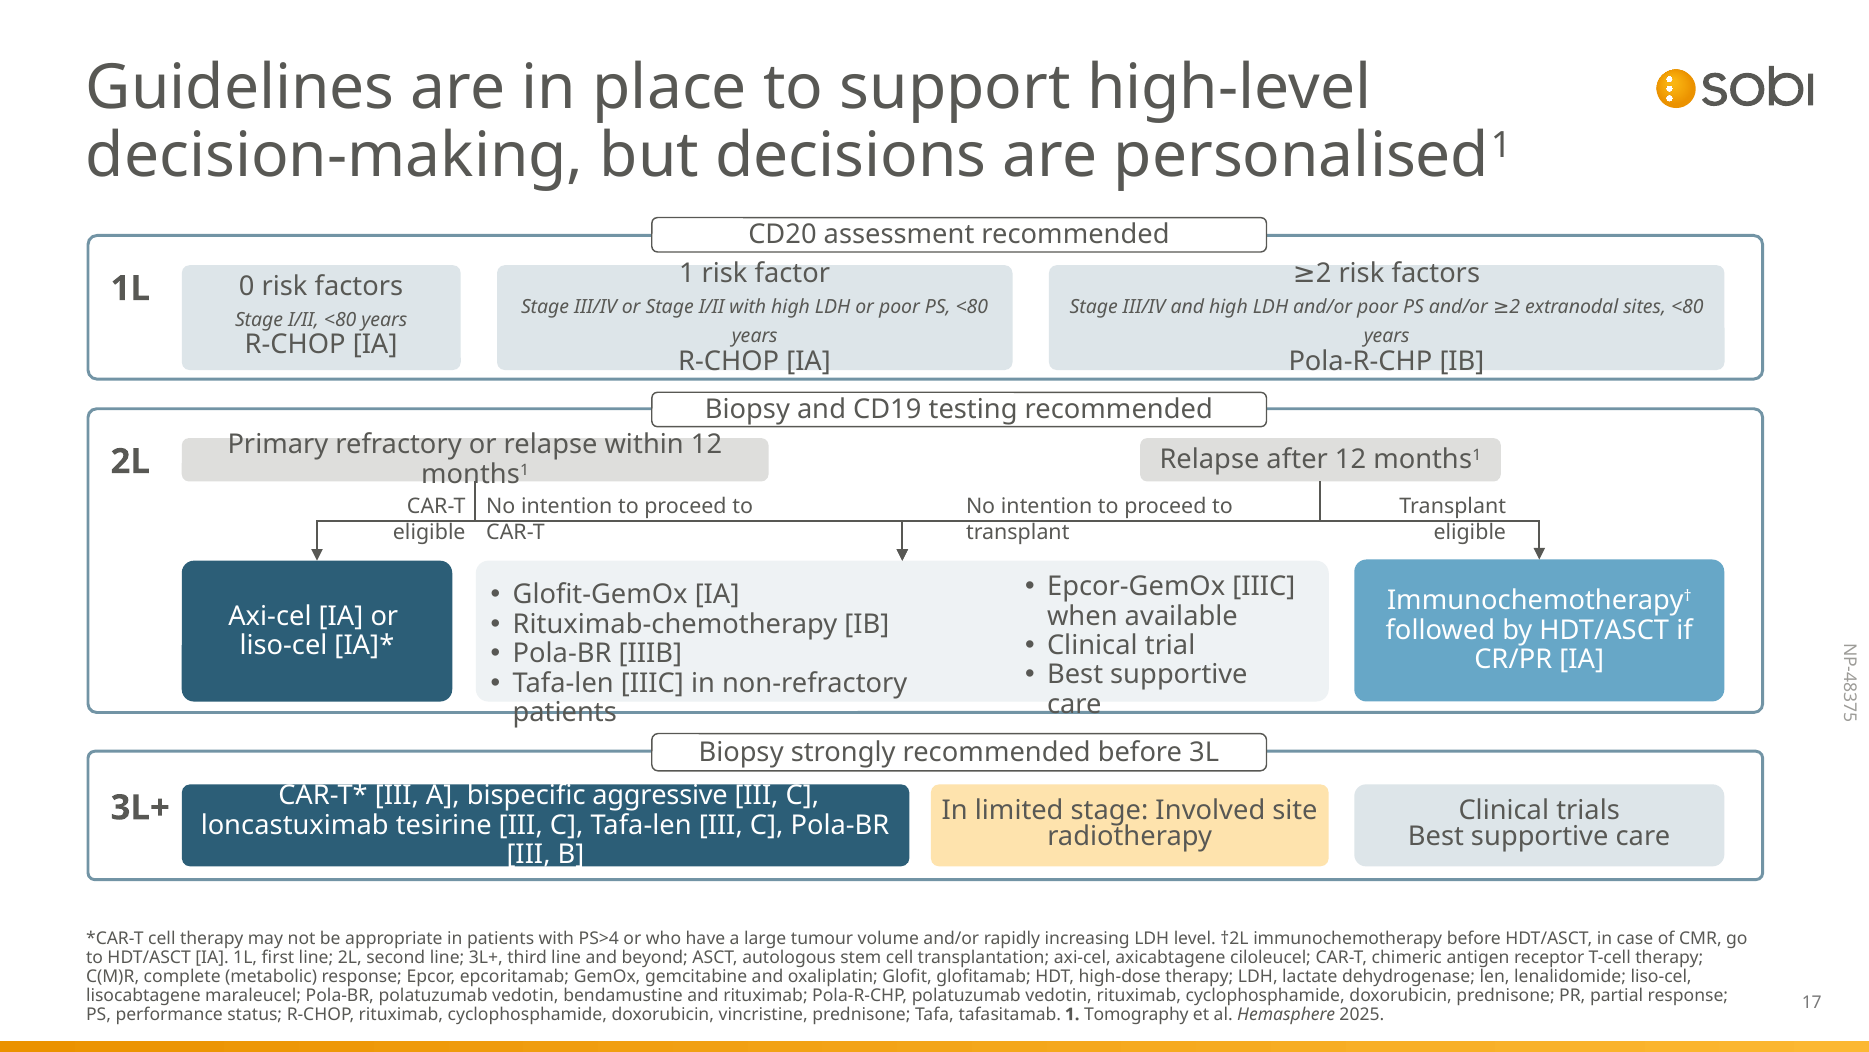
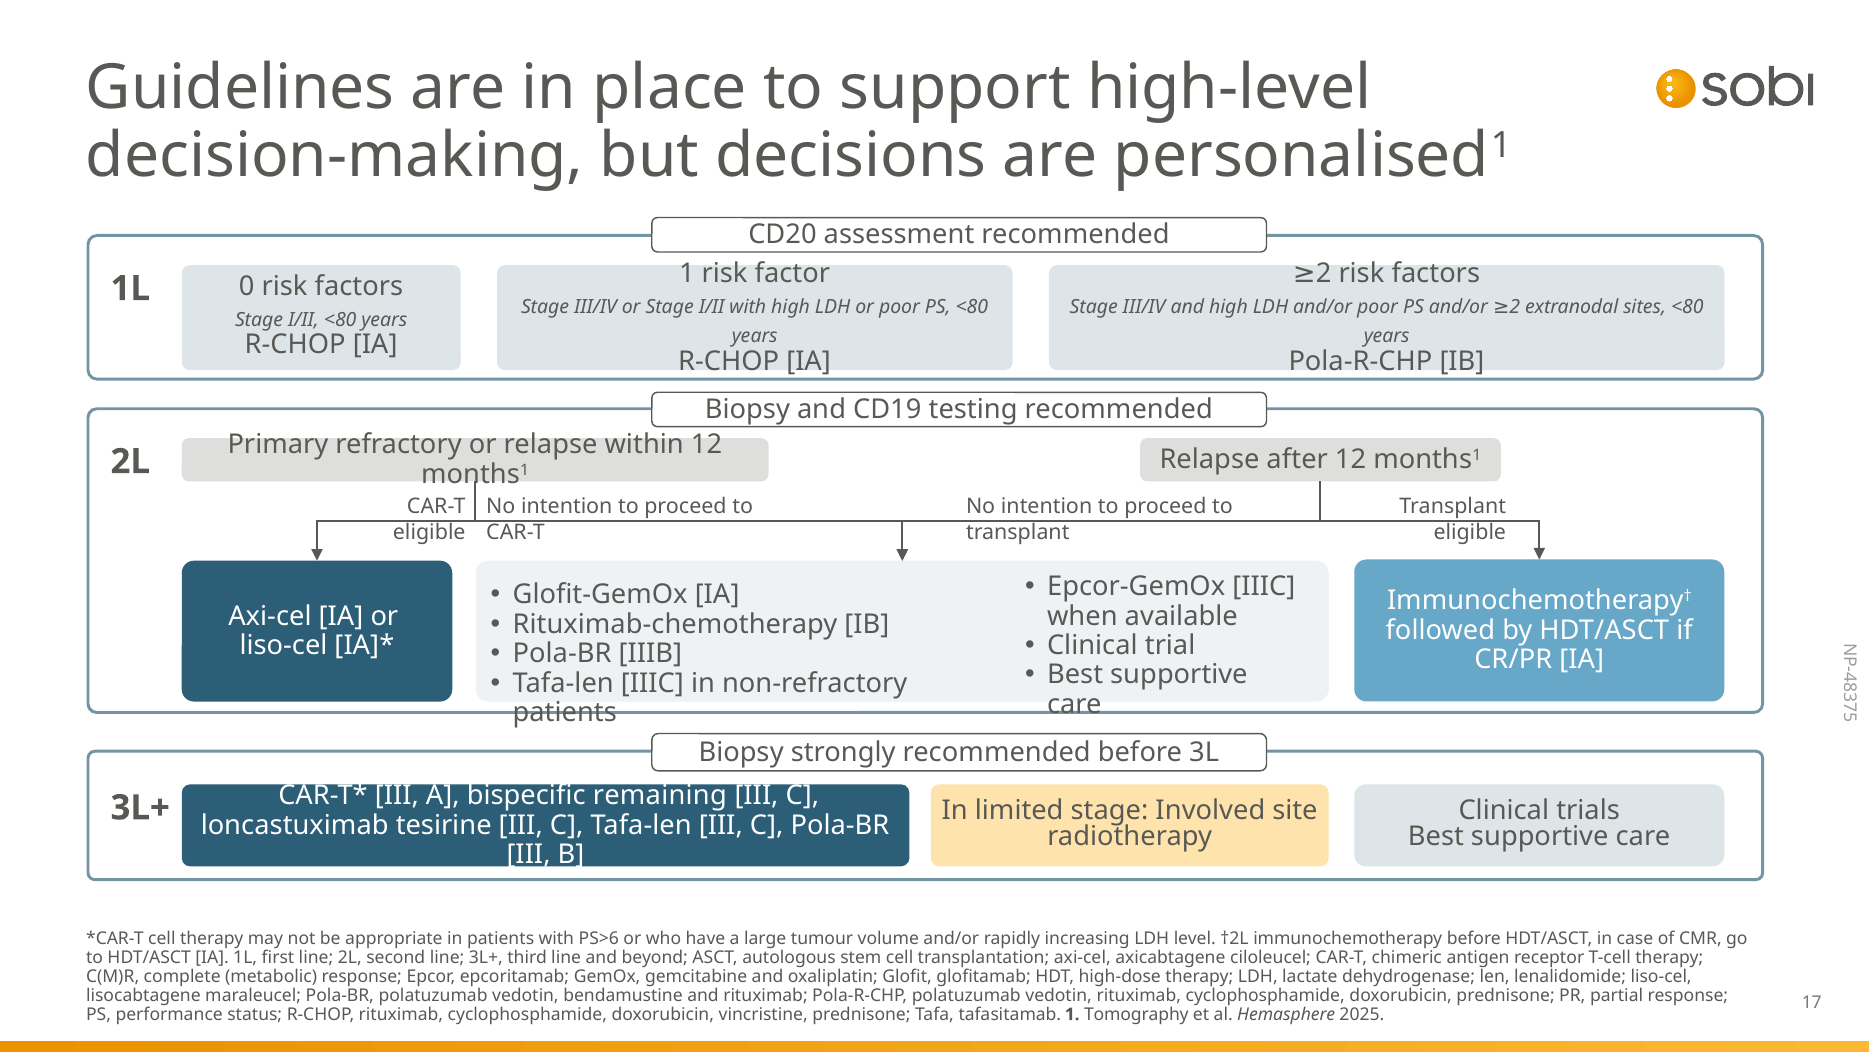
aggressive: aggressive -> remaining
PS>4: PS>4 -> PS>6
